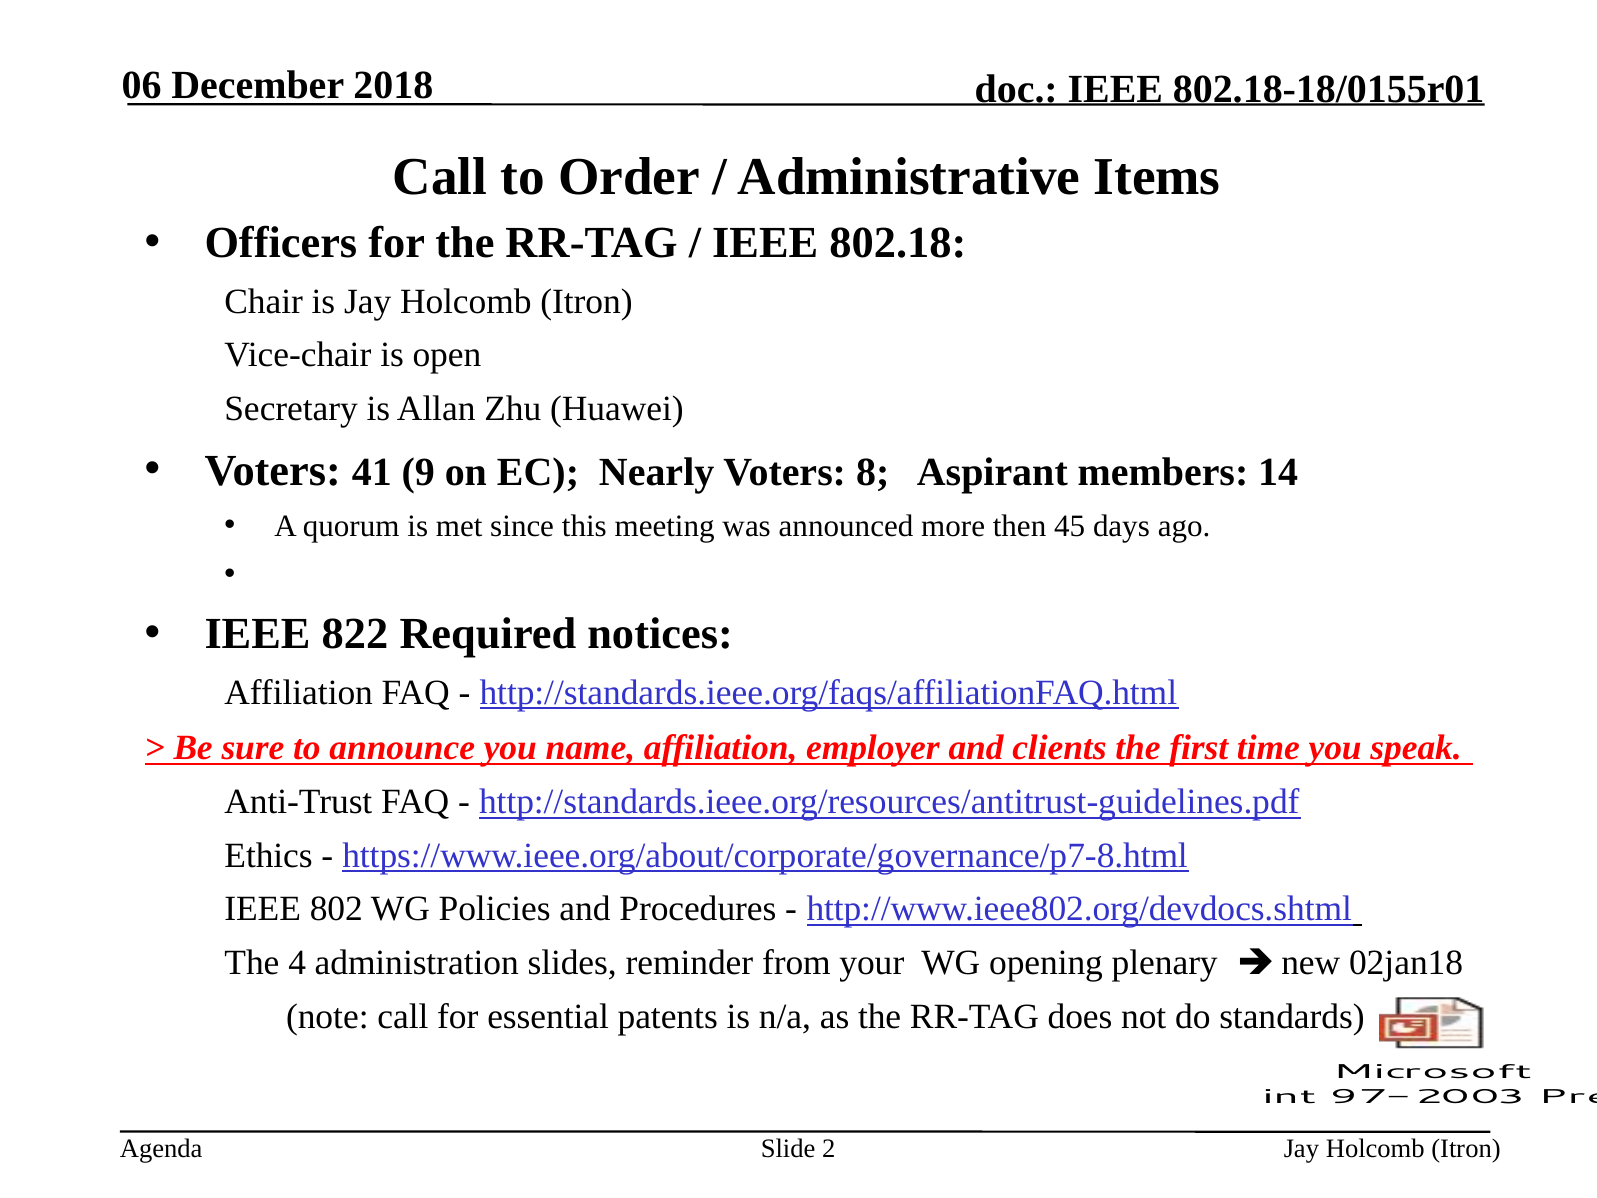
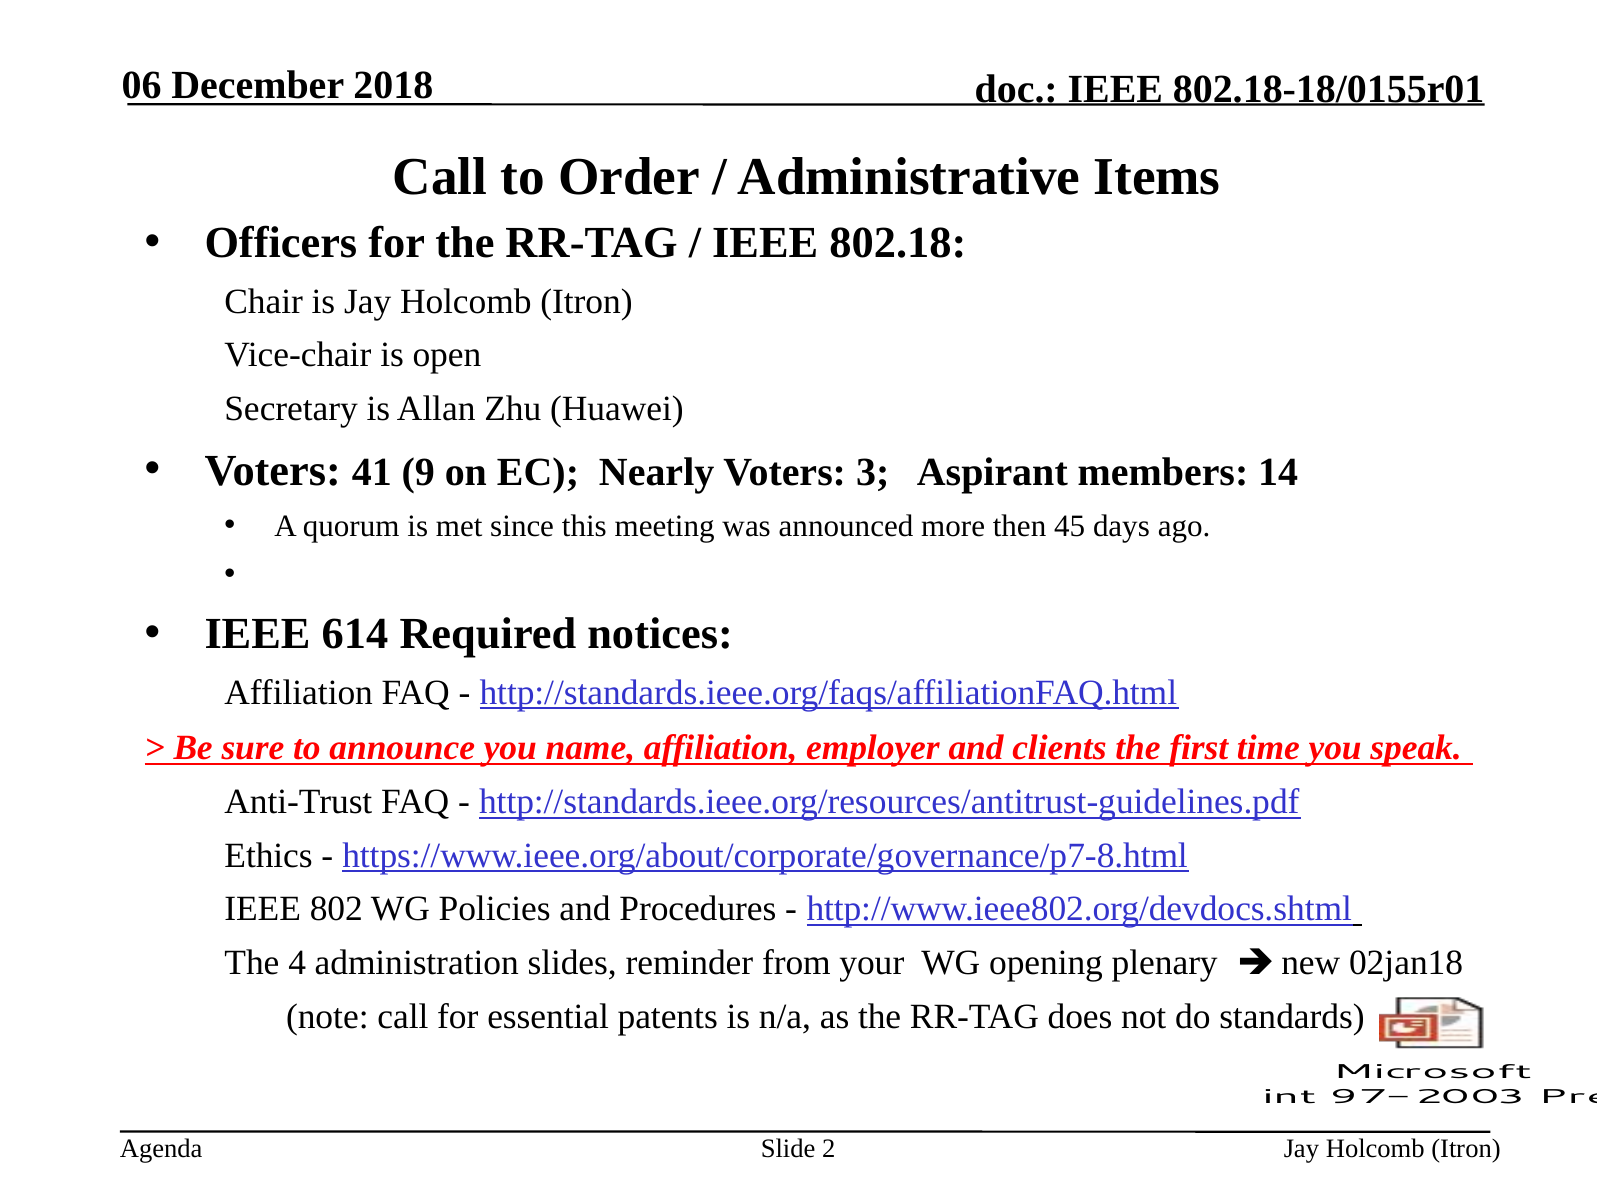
8: 8 -> 3
822: 822 -> 614
